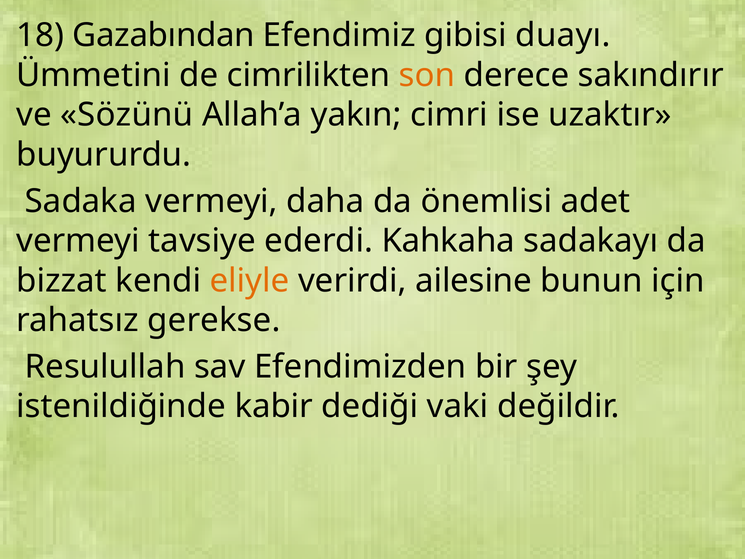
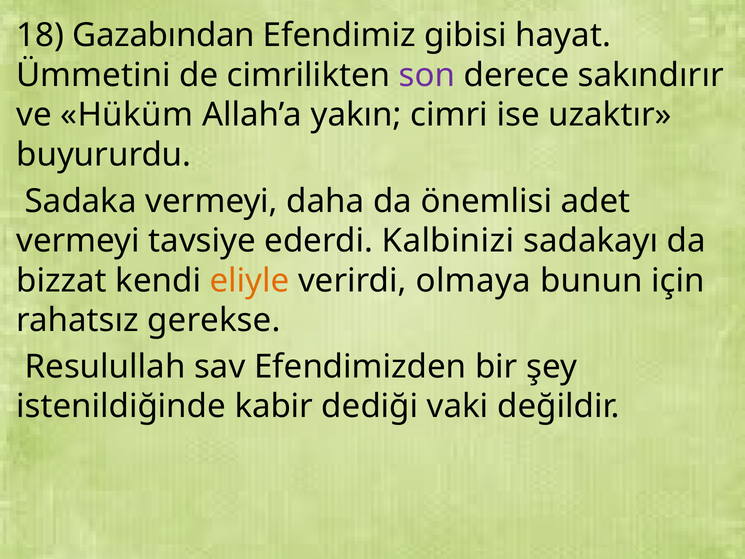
duayı: duayı -> hayat
son colour: orange -> purple
Sözünü: Sözünü -> Hüküm
Kahkaha: Kahkaha -> Kalbinizi
ailesine: ailesine -> olmaya
